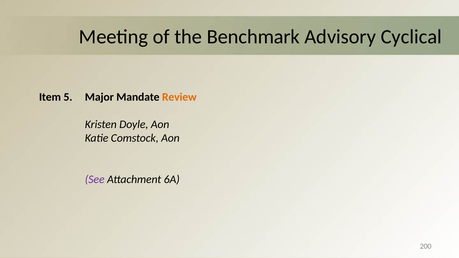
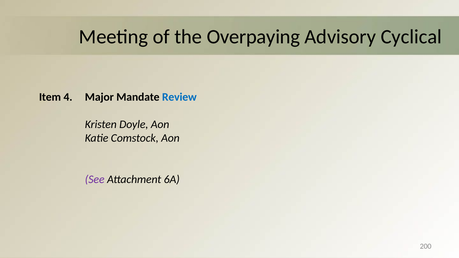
Benchmark: Benchmark -> Overpaying
5: 5 -> 4
Review colour: orange -> blue
